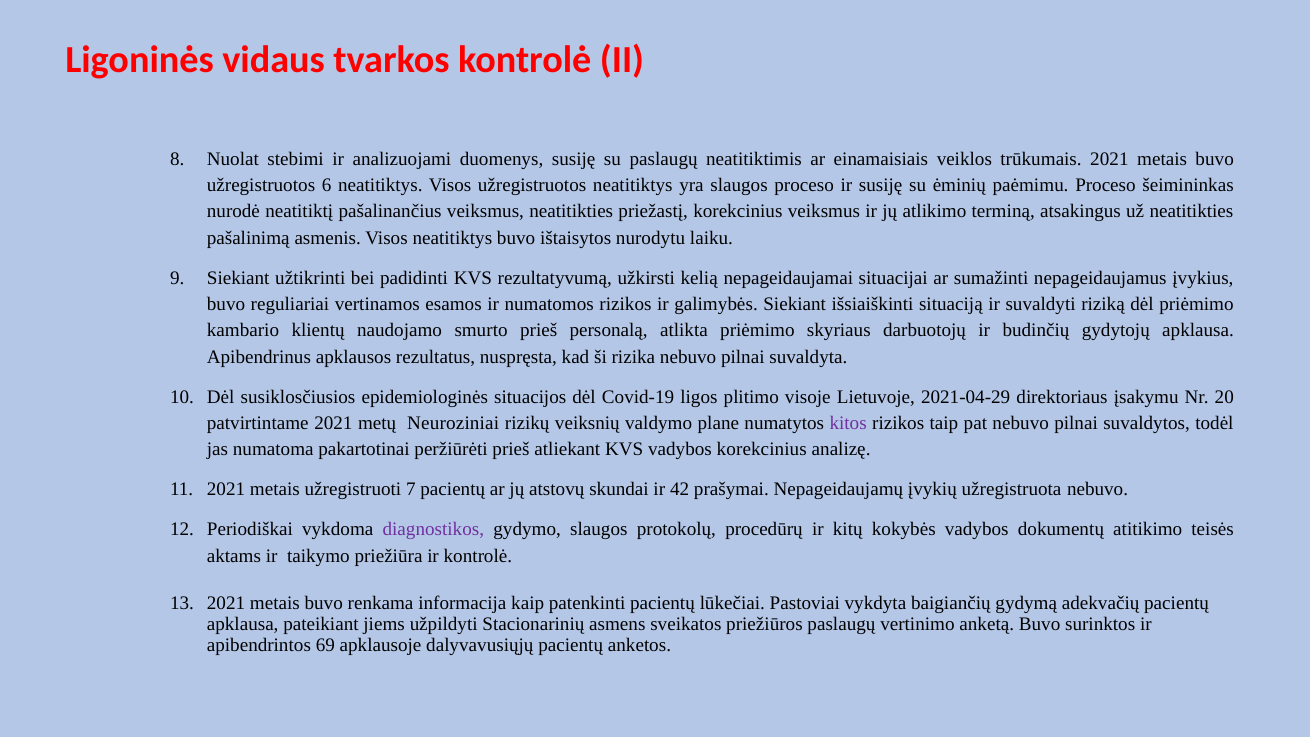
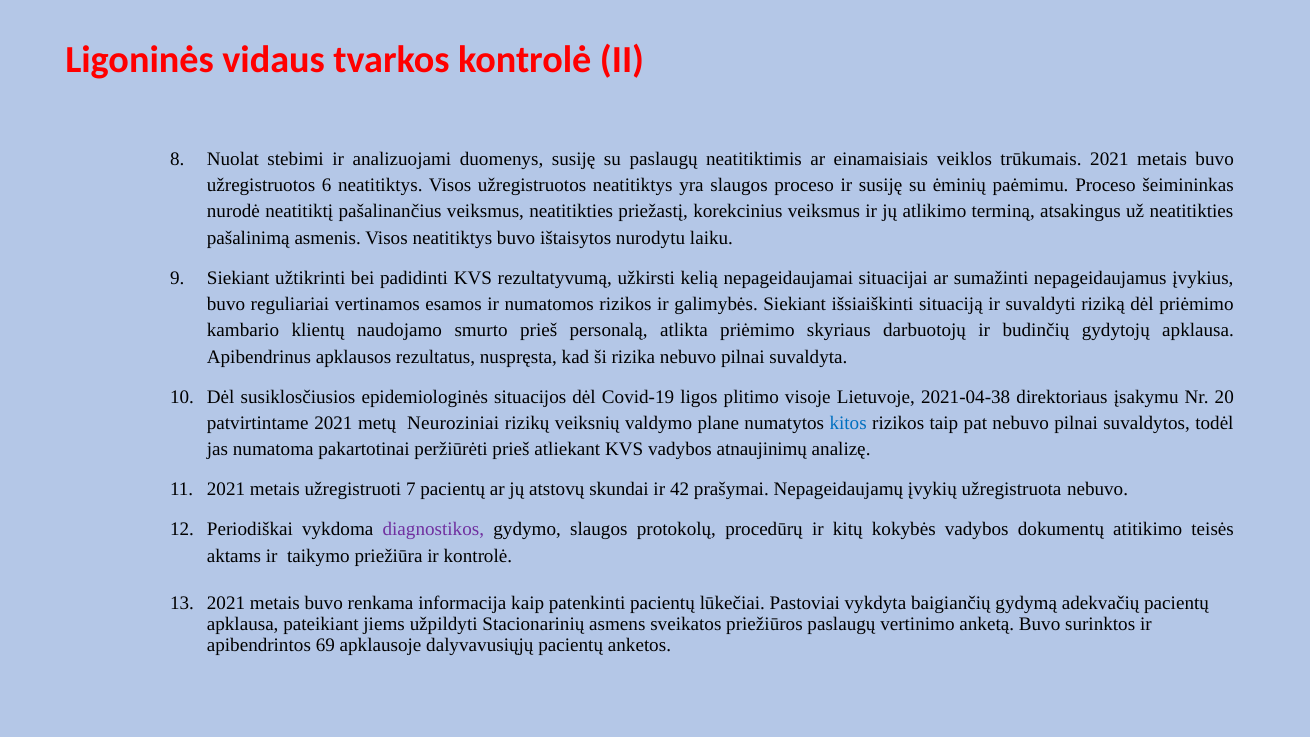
2021-04-29: 2021-04-29 -> 2021-04-38
kitos colour: purple -> blue
vadybos korekcinius: korekcinius -> atnaujinimų
